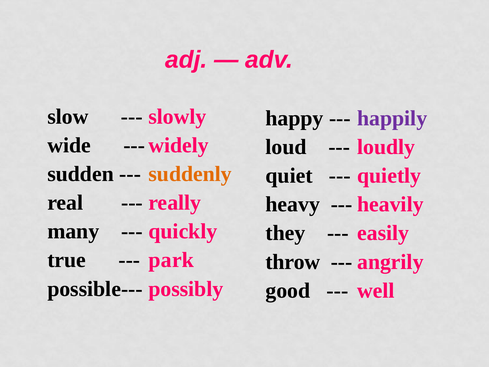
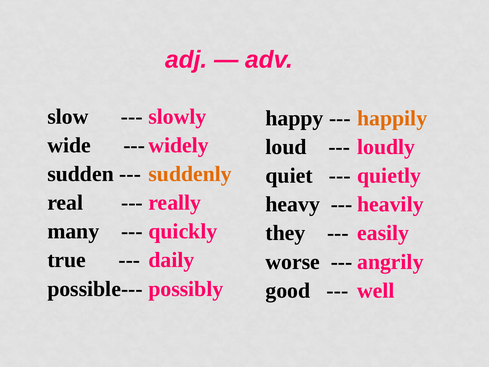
happily colour: purple -> orange
park: park -> daily
throw: throw -> worse
